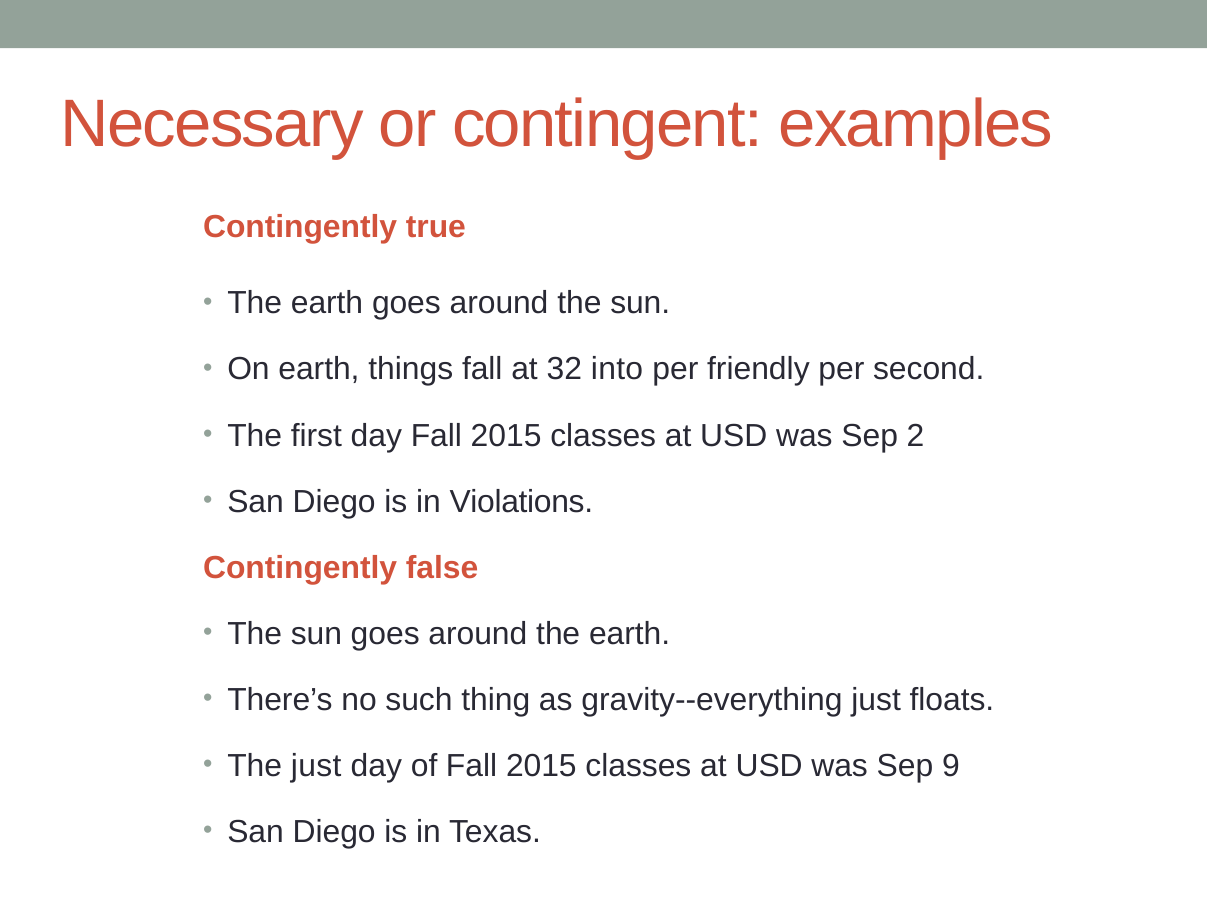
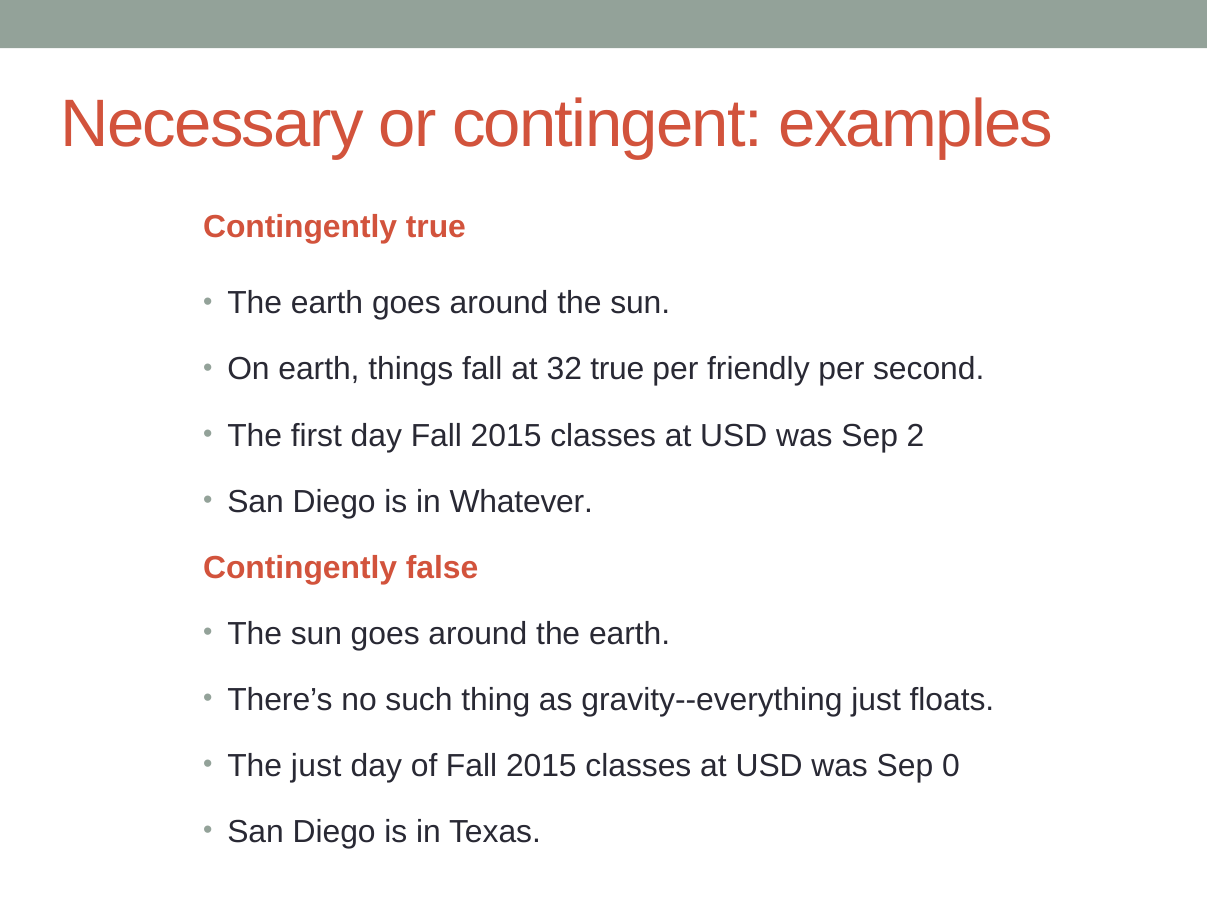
32 into: into -> true
Violations: Violations -> Whatever
9: 9 -> 0
